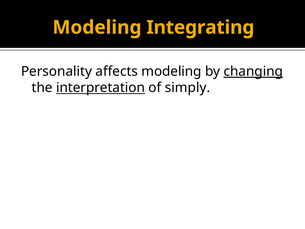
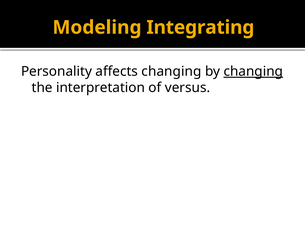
affects modeling: modeling -> changing
interpretation underline: present -> none
simply: simply -> versus
